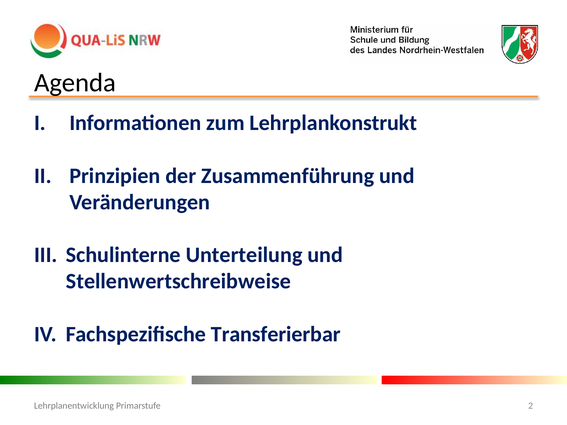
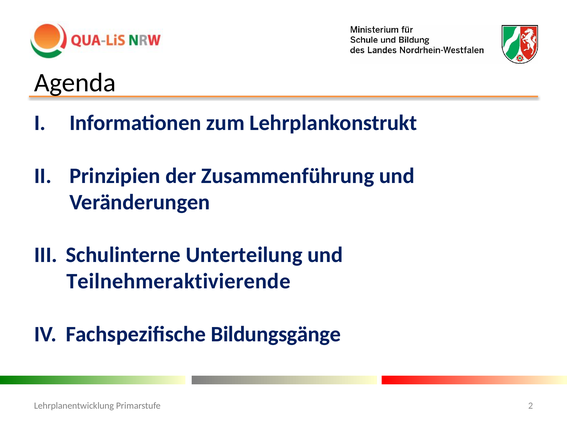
Stellenwertschreibweise: Stellenwertschreibweise -> Teilnehmeraktivierende
Transferierbar: Transferierbar -> Bildungsgänge
